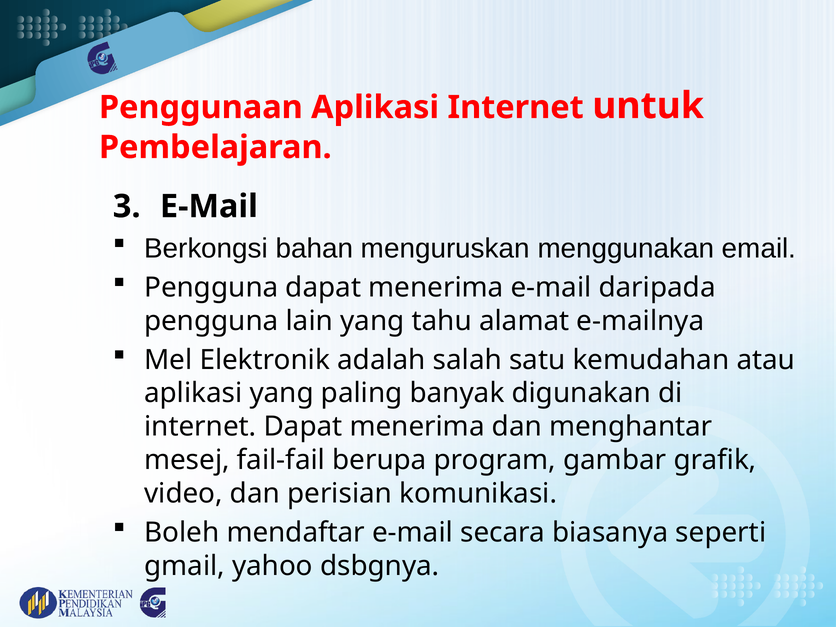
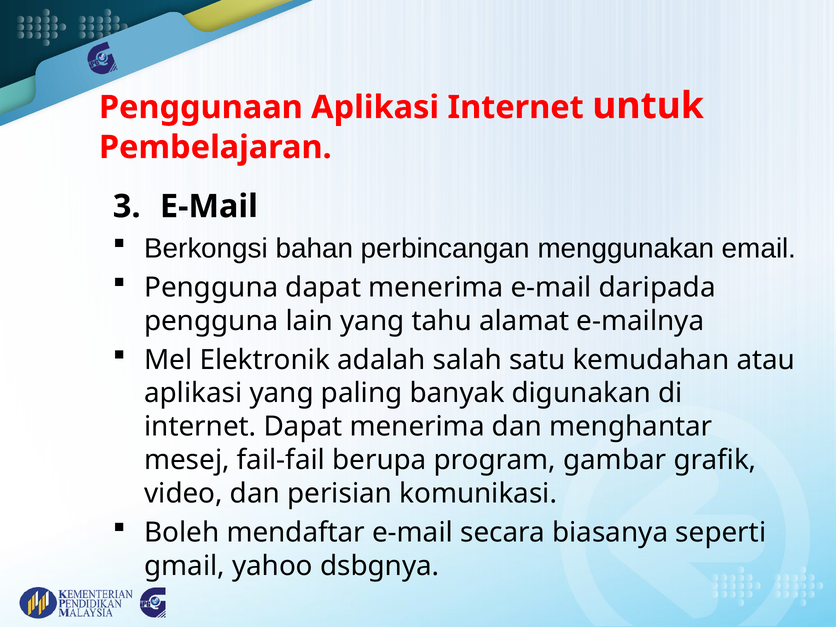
menguruskan: menguruskan -> perbincangan
